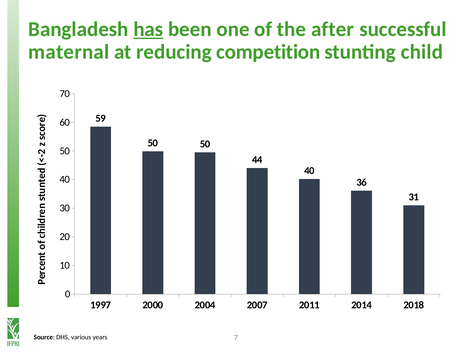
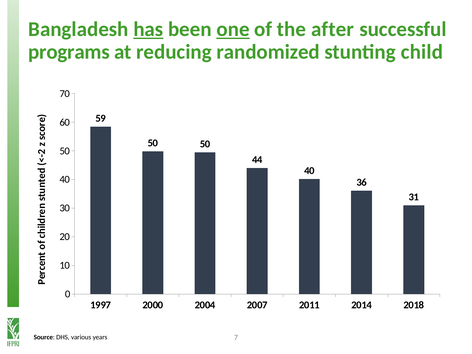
one underline: none -> present
maternal: maternal -> programs
competition: competition -> randomized
